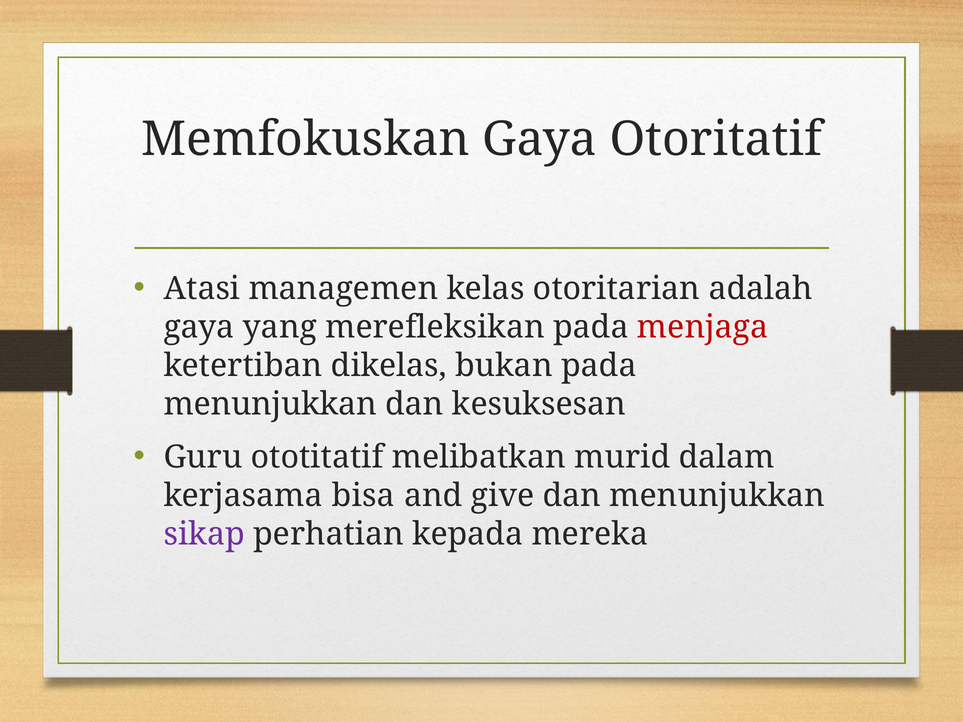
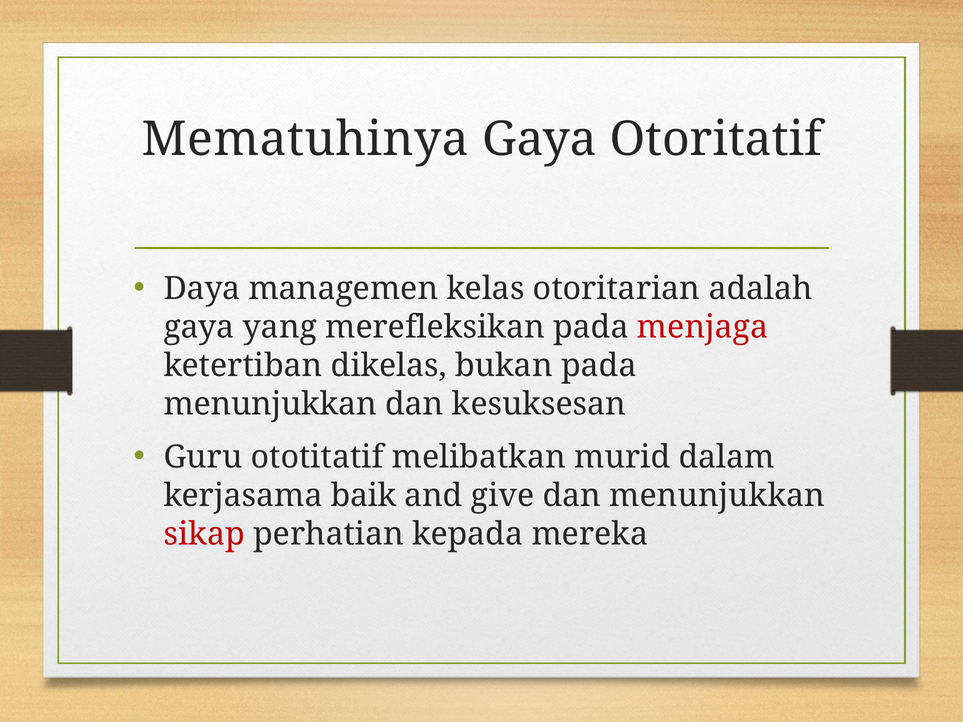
Memfokuskan: Memfokuskan -> Mematuhinya
Atasi: Atasi -> Daya
bisa: bisa -> baik
sikap colour: purple -> red
